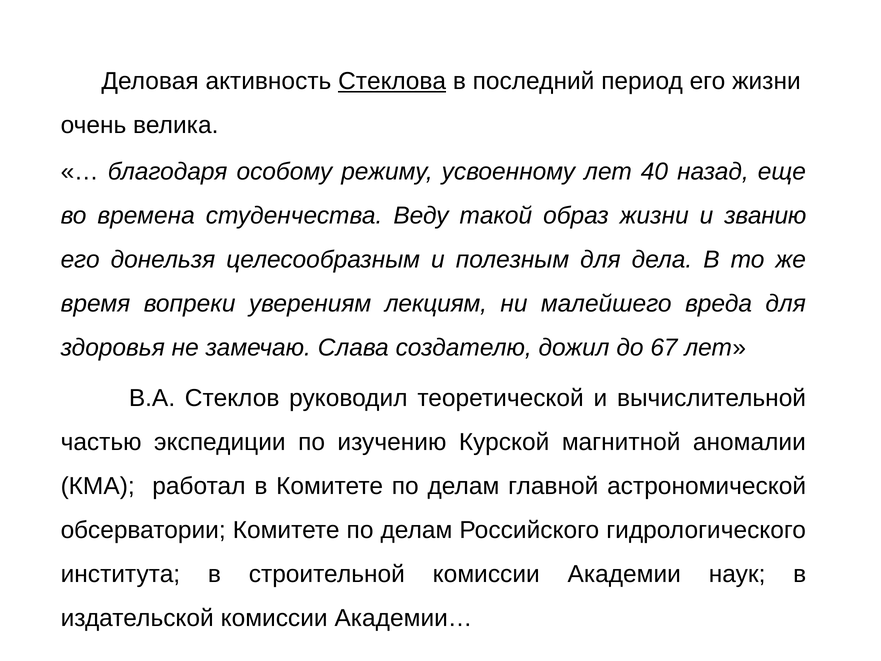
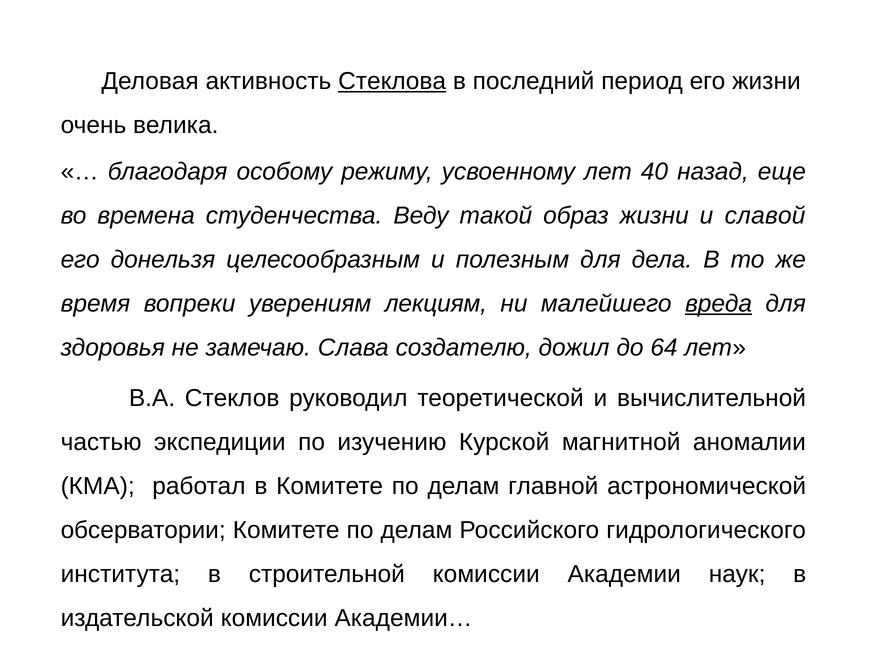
званию: званию -> славой
вреда underline: none -> present
67: 67 -> 64
